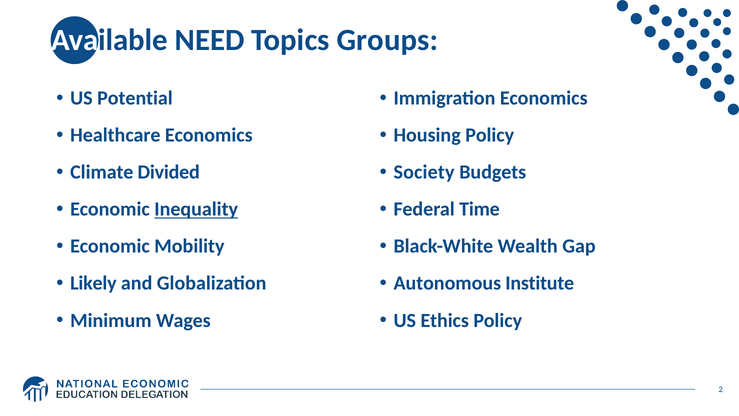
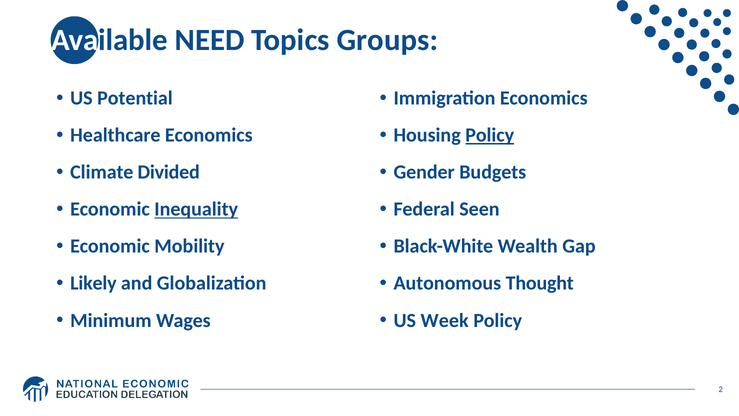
Policy at (490, 135) underline: none -> present
Society: Society -> Gender
Time: Time -> Seen
Institute: Institute -> Thought
Ethics: Ethics -> Week
